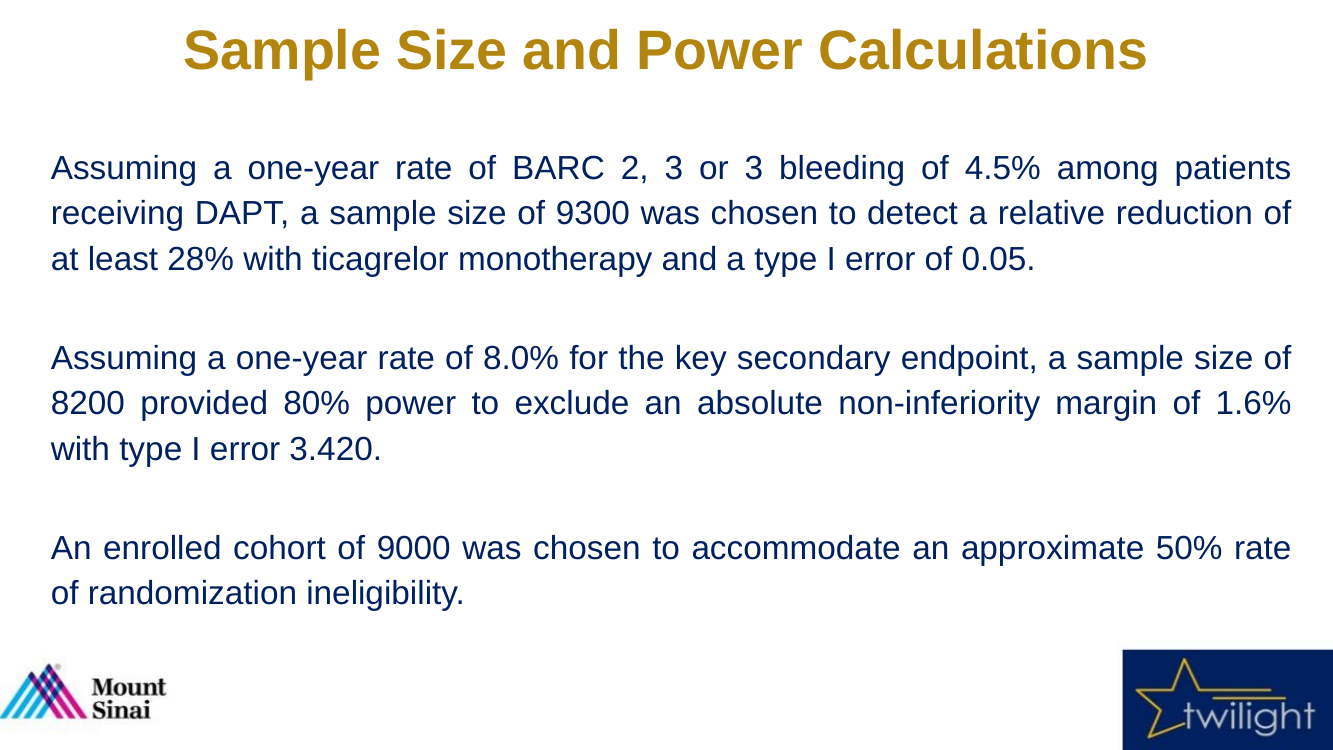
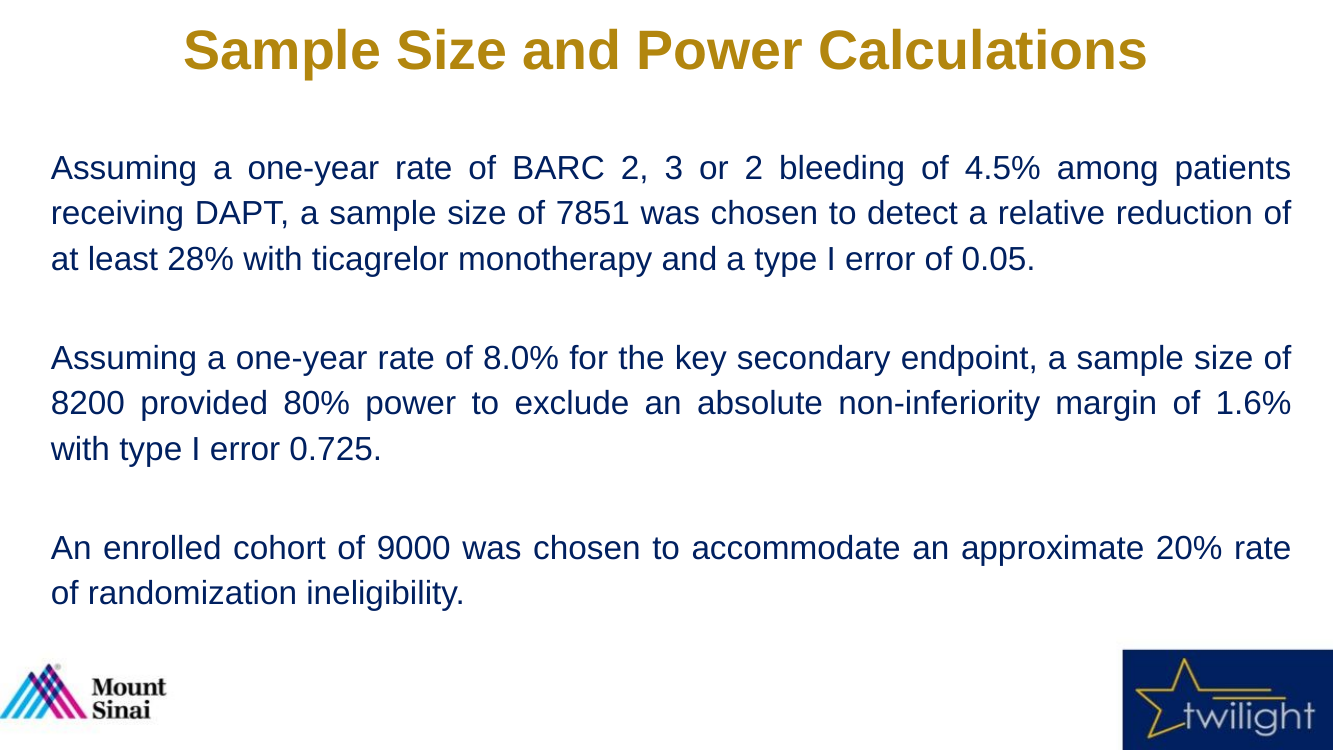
or 3: 3 -> 2
9300: 9300 -> 7851
3.420: 3.420 -> 0.725
50%: 50% -> 20%
